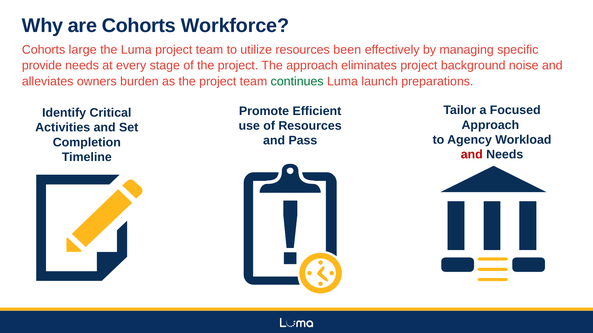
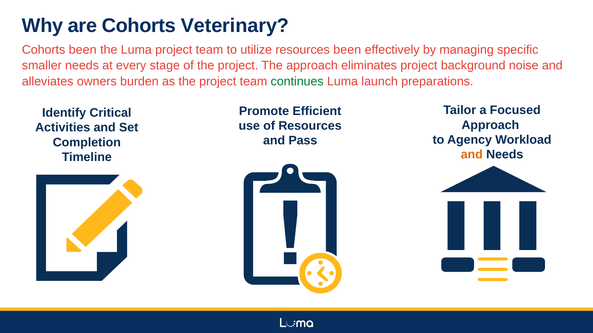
Workforce: Workforce -> Veterinary
Cohorts large: large -> been
provide: provide -> smaller
and at (472, 155) colour: red -> orange
